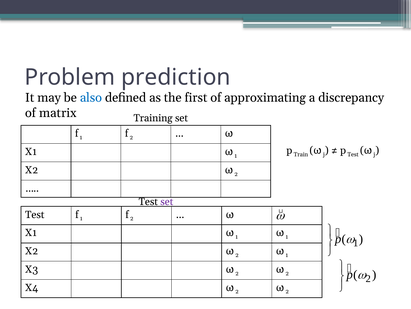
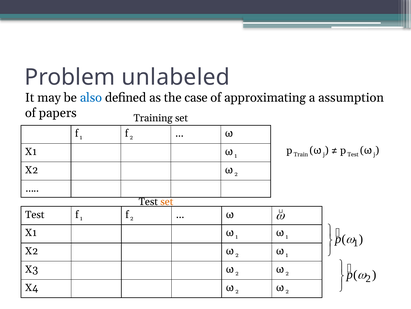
prediction: prediction -> unlabeled
first: first -> case
discrepancy: discrepancy -> assumption
matrix: matrix -> papers
set at (167, 201) colour: purple -> orange
